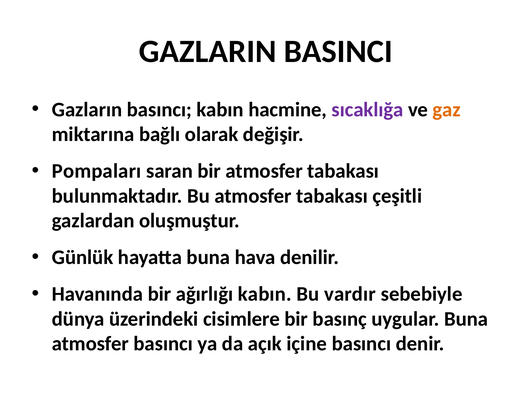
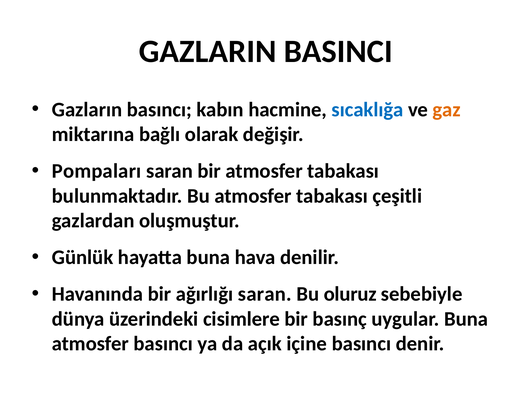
sıcaklığa colour: purple -> blue
ağırlığı kabın: kabın -> saran
vardır: vardır -> oluruz
